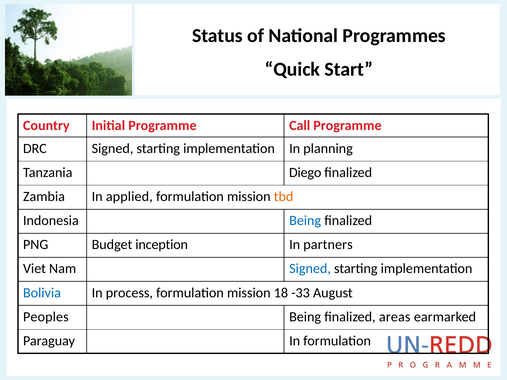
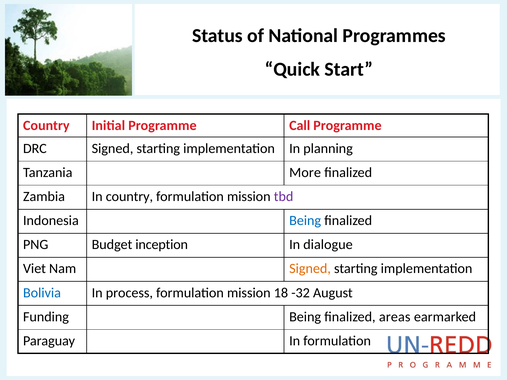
Diego: Diego -> More
In applied: applied -> country
tbd colour: orange -> purple
partners: partners -> dialogue
Signed at (310, 269) colour: blue -> orange
-33: -33 -> -32
Peoples: Peoples -> Funding
